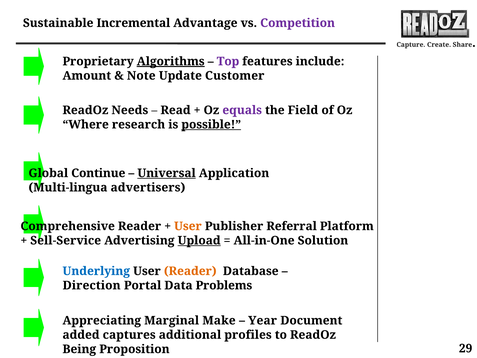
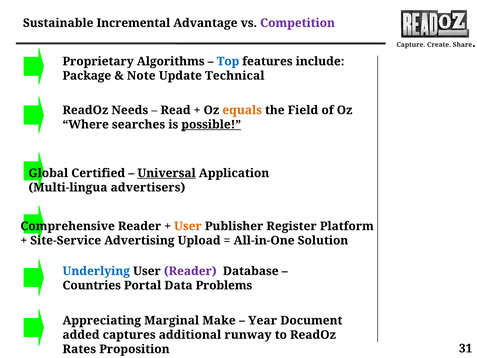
Algorithms underline: present -> none
Top colour: purple -> blue
Amount: Amount -> Package
Customer: Customer -> Technical
equals colour: purple -> orange
research: research -> searches
Continue: Continue -> Certified
Referral: Referral -> Register
Sell-Service: Sell-Service -> Site-Service
Upload underline: present -> none
Reader at (190, 271) colour: orange -> purple
Direction: Direction -> Countries
profiles: profiles -> runway
Being: Being -> Rates
29: 29 -> 31
